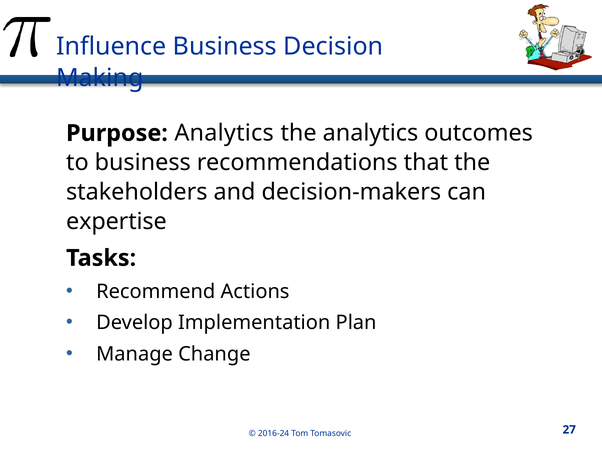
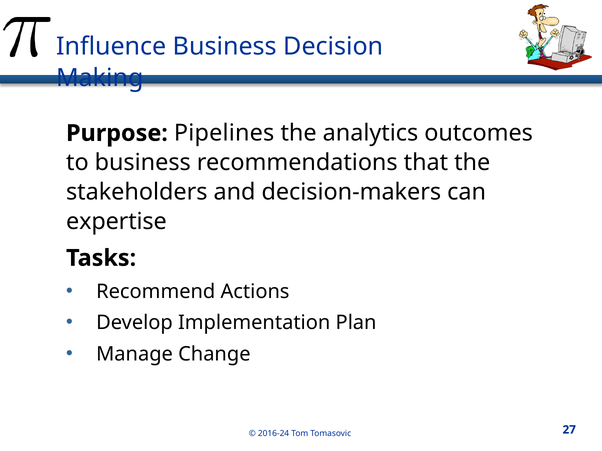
Purpose Analytics: Analytics -> Pipelines
